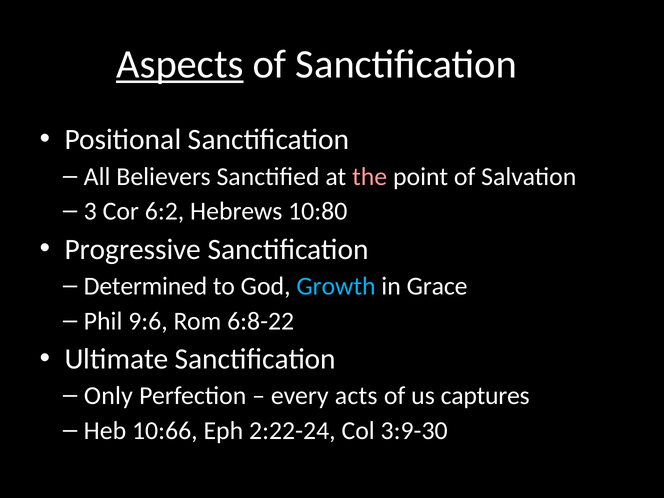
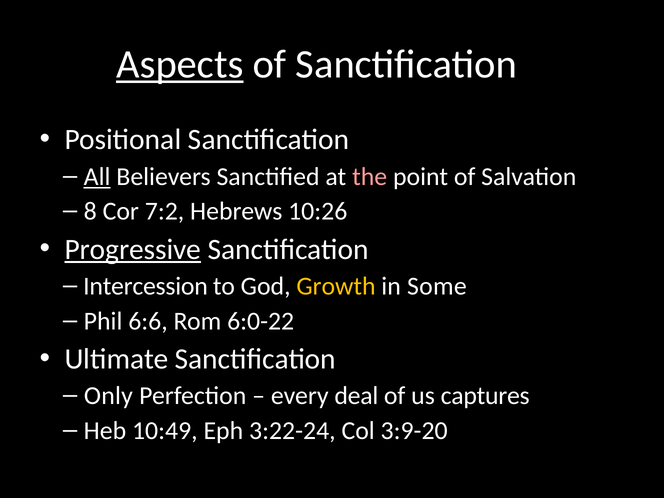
All underline: none -> present
3: 3 -> 8
6:2: 6:2 -> 7:2
10:80: 10:80 -> 10:26
Progressive underline: none -> present
Determined: Determined -> Intercession
Growth colour: light blue -> yellow
Grace: Grace -> Some
9:6: 9:6 -> 6:6
6:8-22: 6:8-22 -> 6:0-22
acts: acts -> deal
10:66: 10:66 -> 10:49
2:22-24: 2:22-24 -> 3:22-24
3:9-30: 3:9-30 -> 3:9-20
